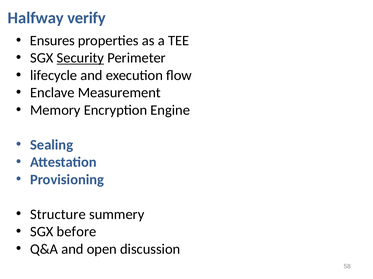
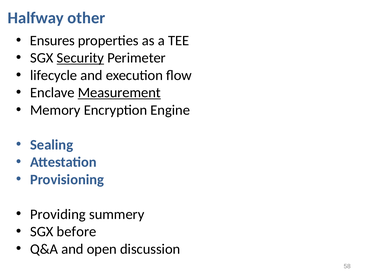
verify: verify -> other
Measurement underline: none -> present
Structure: Structure -> Providing
